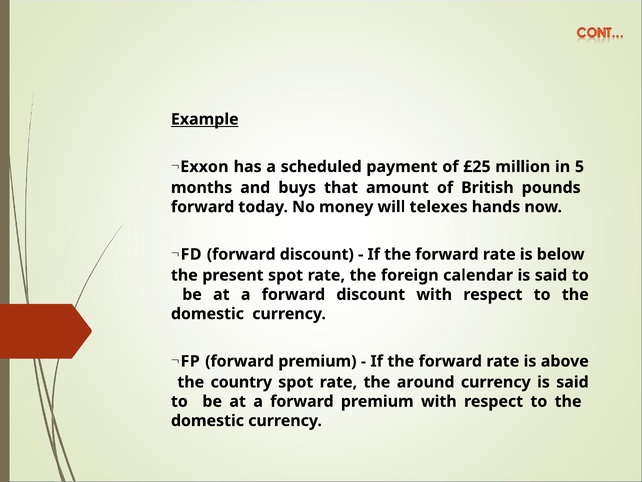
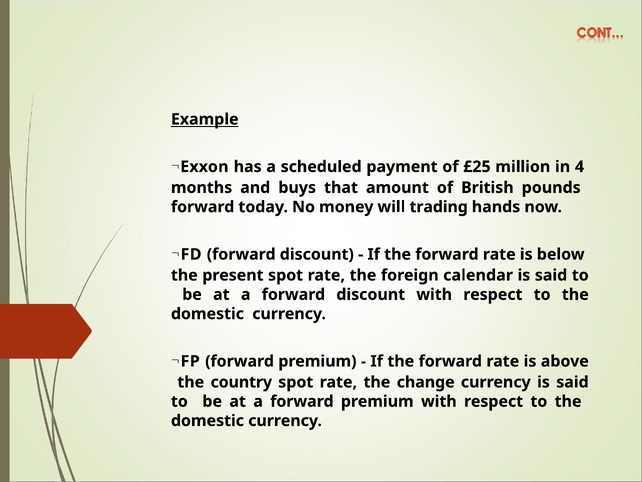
5: 5 -> 4
telexes: telexes -> trading
around: around -> change
